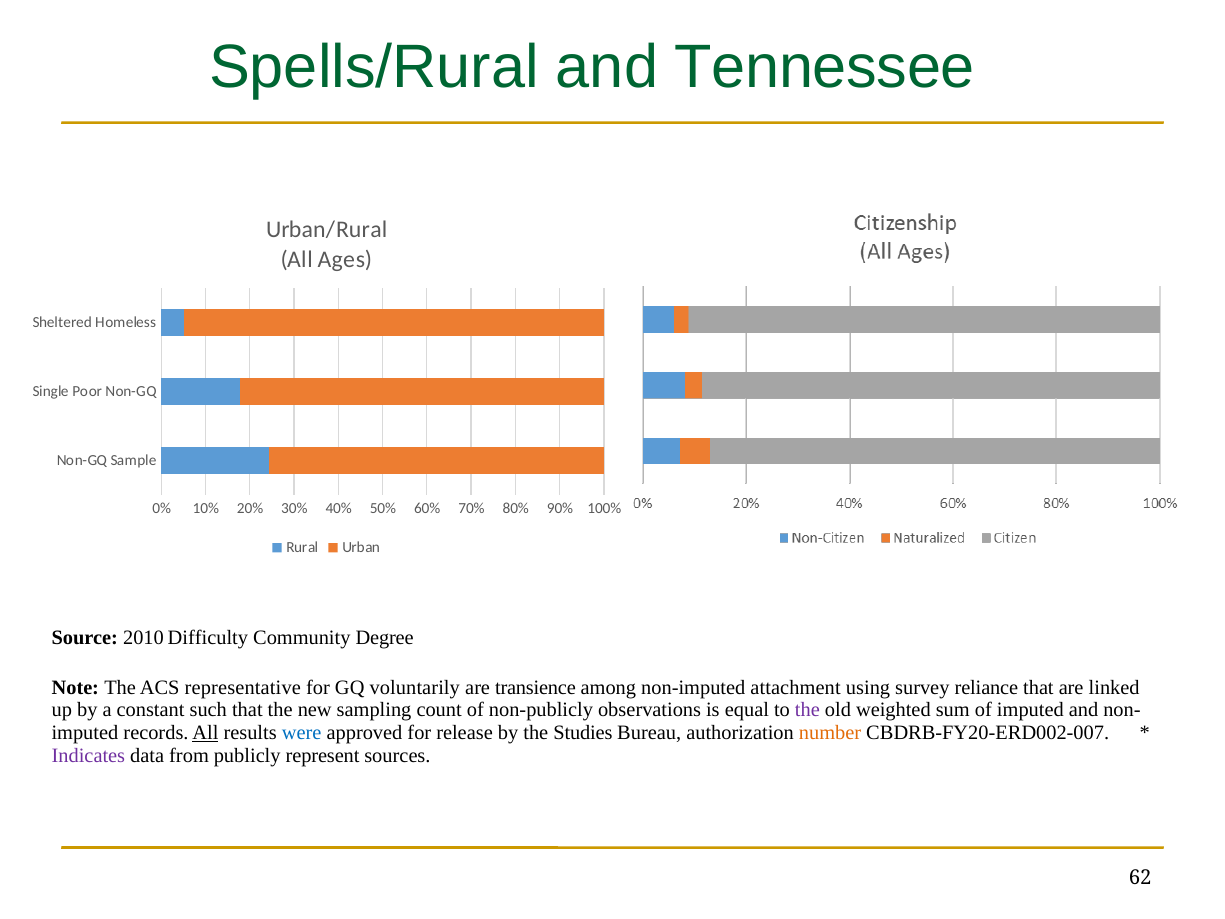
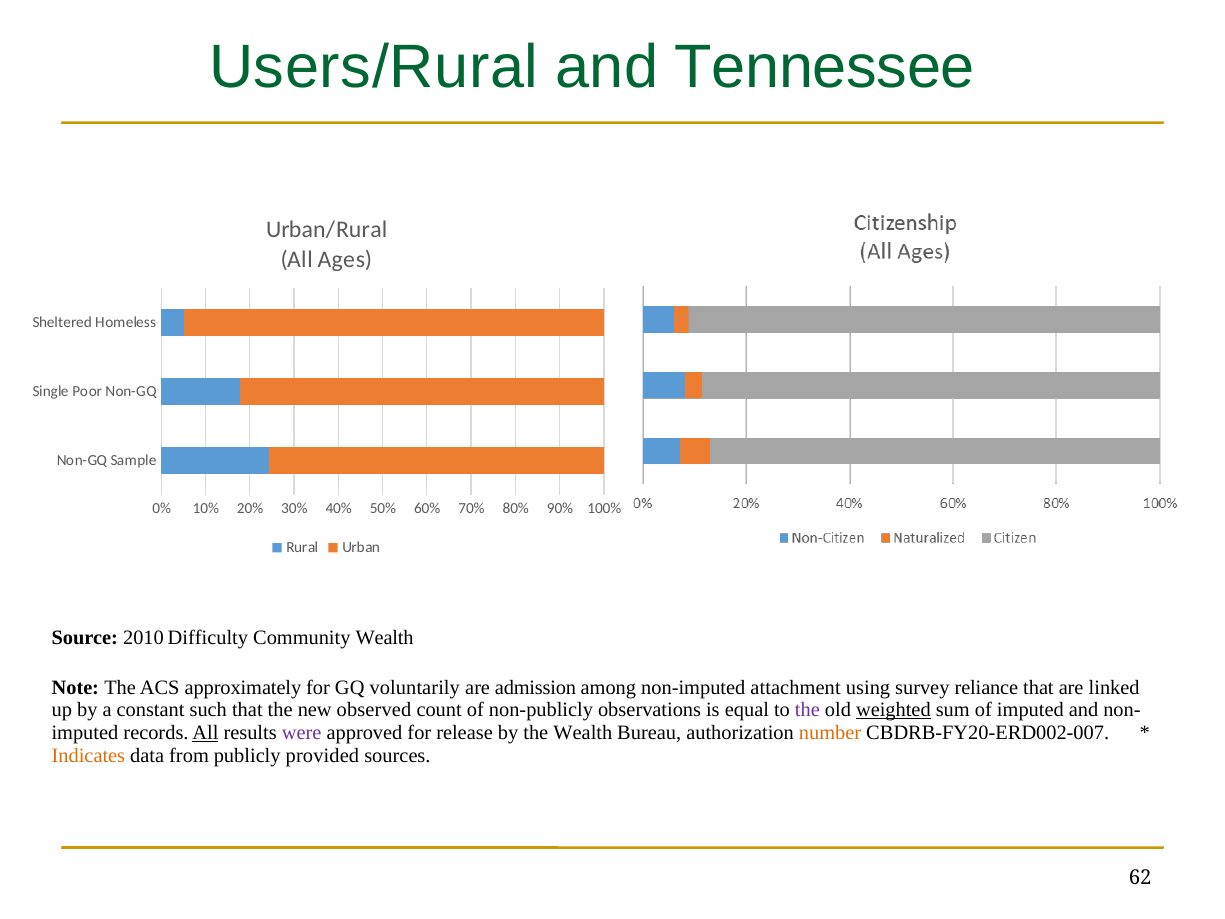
Spells/Rural: Spells/Rural -> Users/Rural
Community Degree: Degree -> Wealth
representative: representative -> approximately
transience: transience -> admission
sampling: sampling -> observed
weighted underline: none -> present
were colour: blue -> purple
the Studies: Studies -> Wealth
Indicates colour: purple -> orange
represent: represent -> provided
